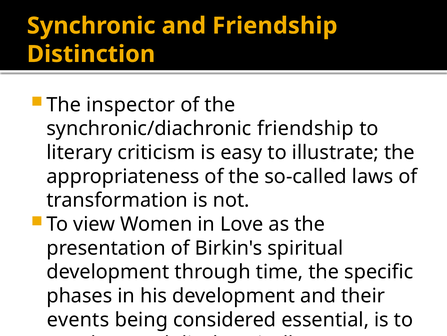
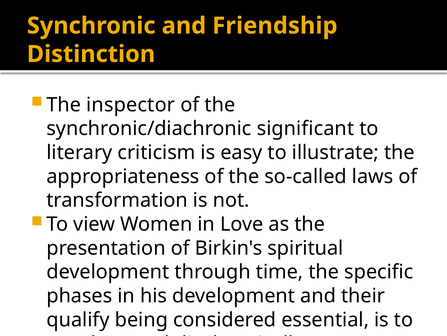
synchronic/diachronic friendship: friendship -> significant
events: events -> qualify
